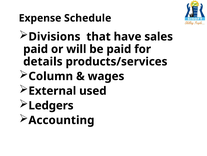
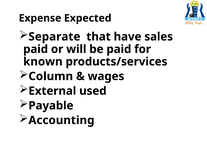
Schedule: Schedule -> Expected
Divisions: Divisions -> Separate
details: details -> known
Ledgers: Ledgers -> Payable
